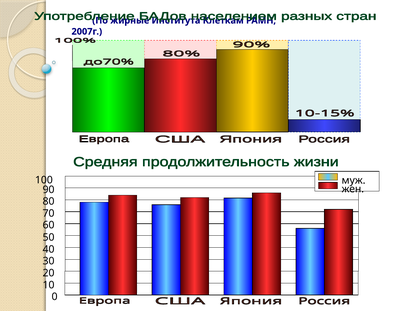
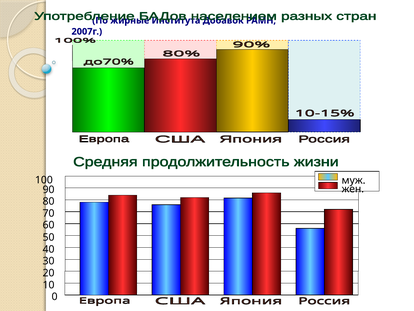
Клеткам: Клеткам -> Добавок
